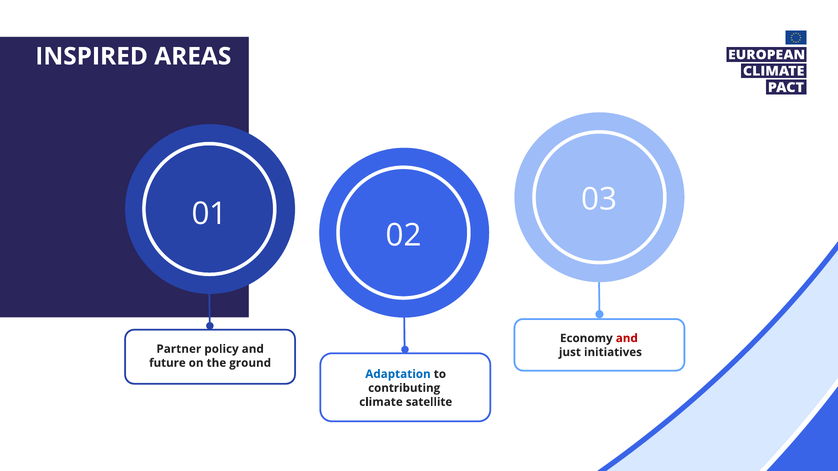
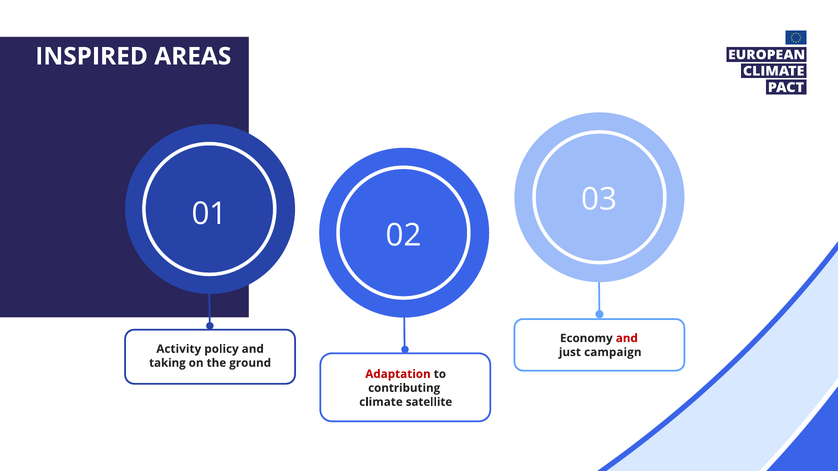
Partner: Partner -> Activity
initiatives: initiatives -> campaign
future: future -> taking
Adaptation colour: blue -> red
